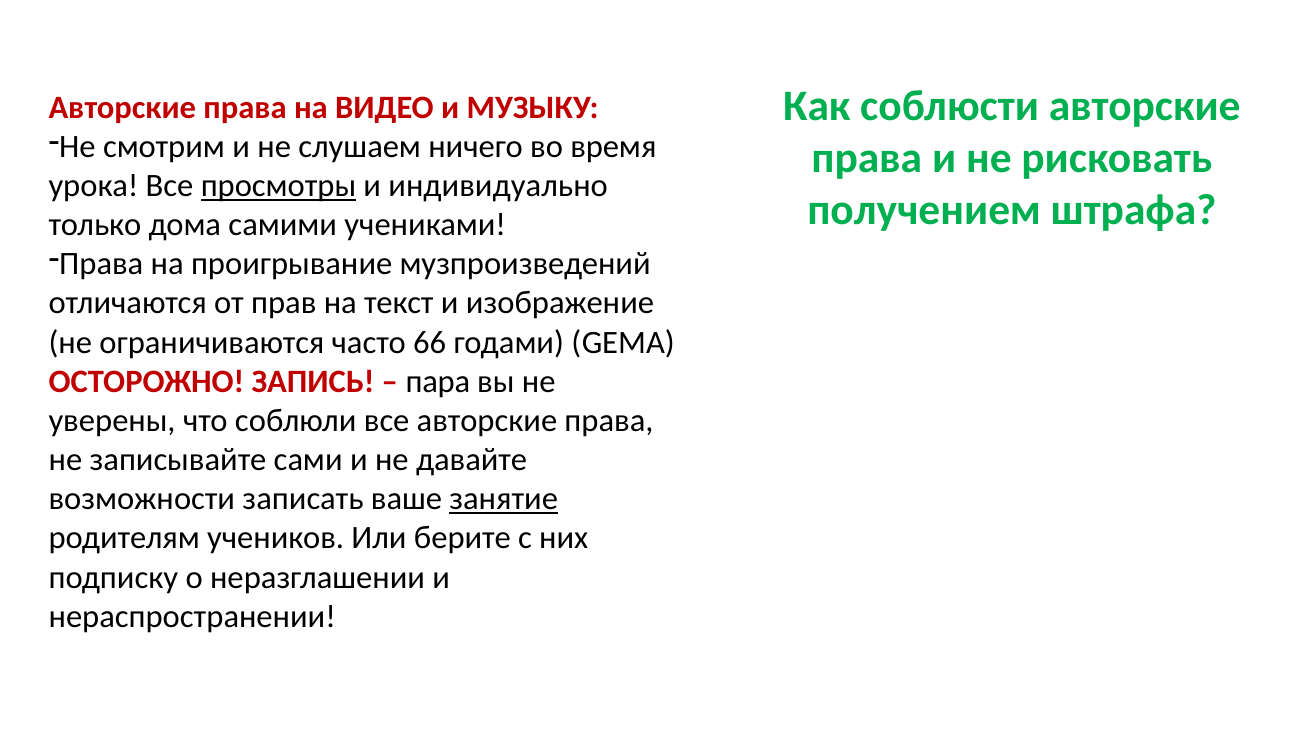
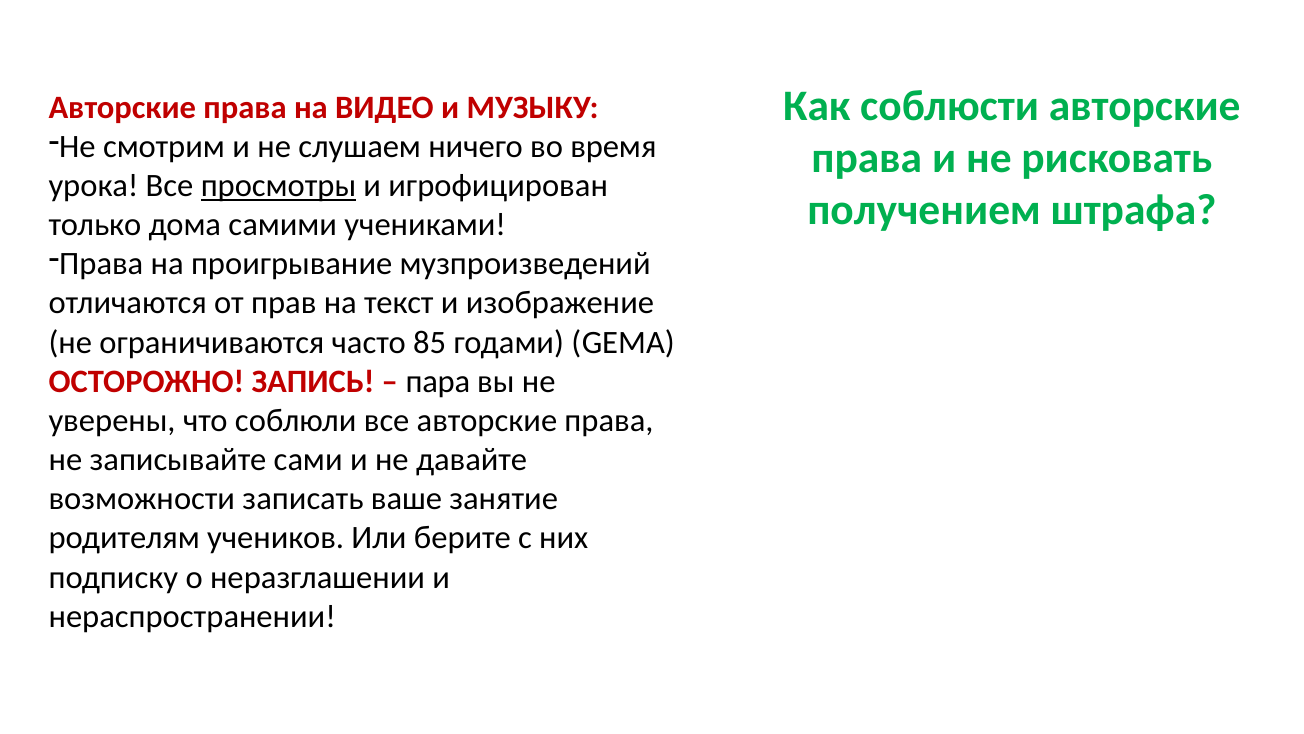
индивидуально: индивидуально -> игрофицирован
66: 66 -> 85
занятие underline: present -> none
